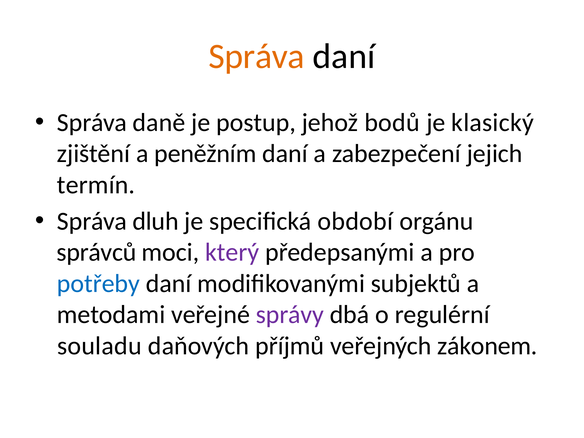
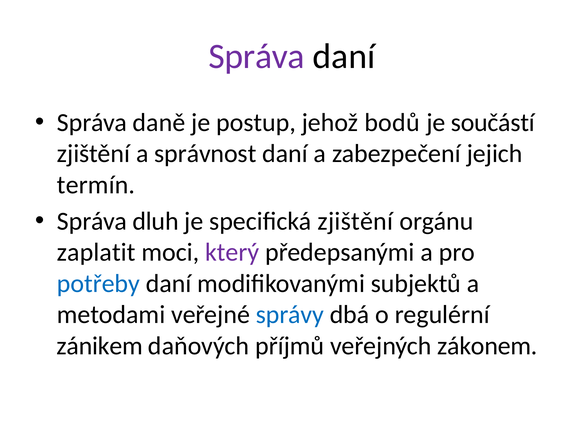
Správa at (257, 57) colour: orange -> purple
klasický: klasický -> součástí
peněžním: peněžním -> správnost
specifická období: období -> zjištění
správců: správců -> zaplatit
správy colour: purple -> blue
souladu: souladu -> zánikem
